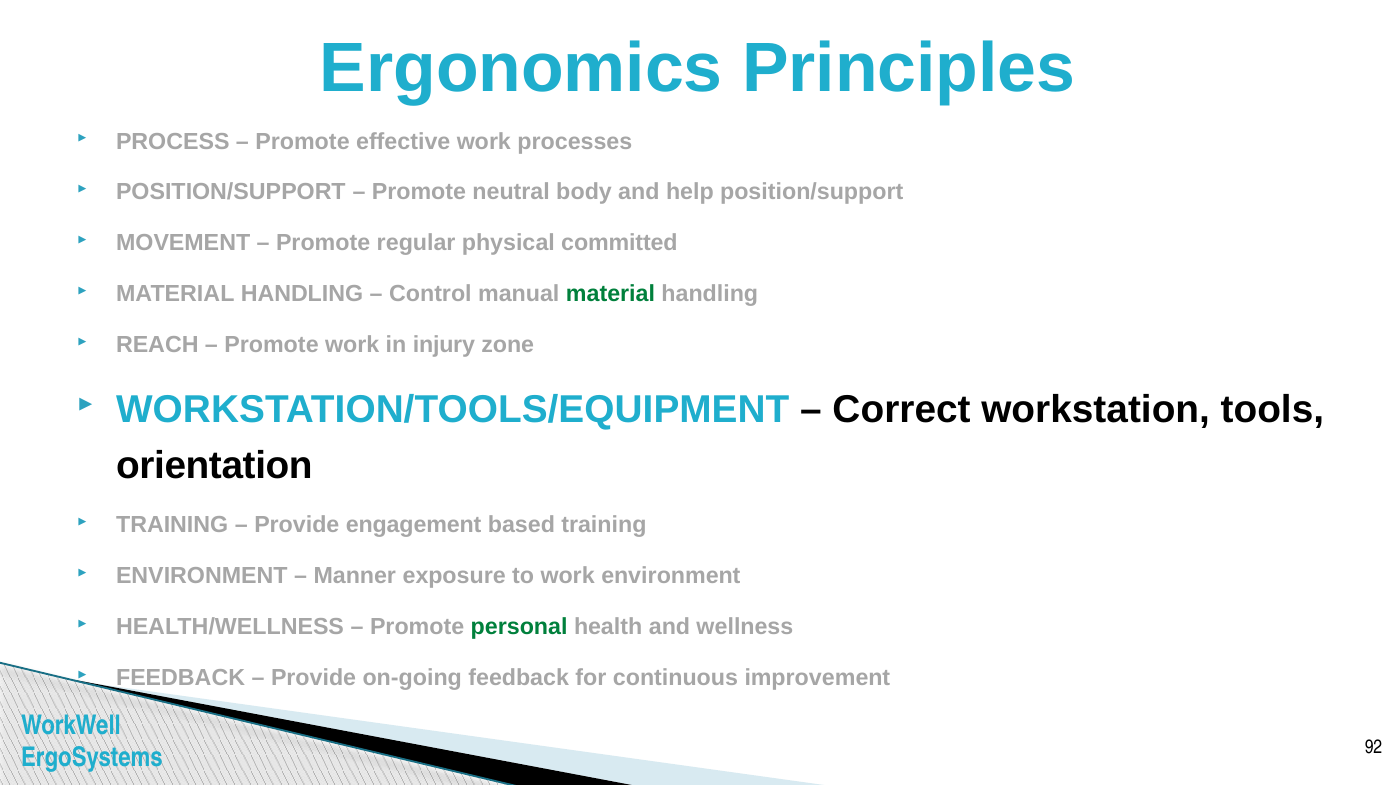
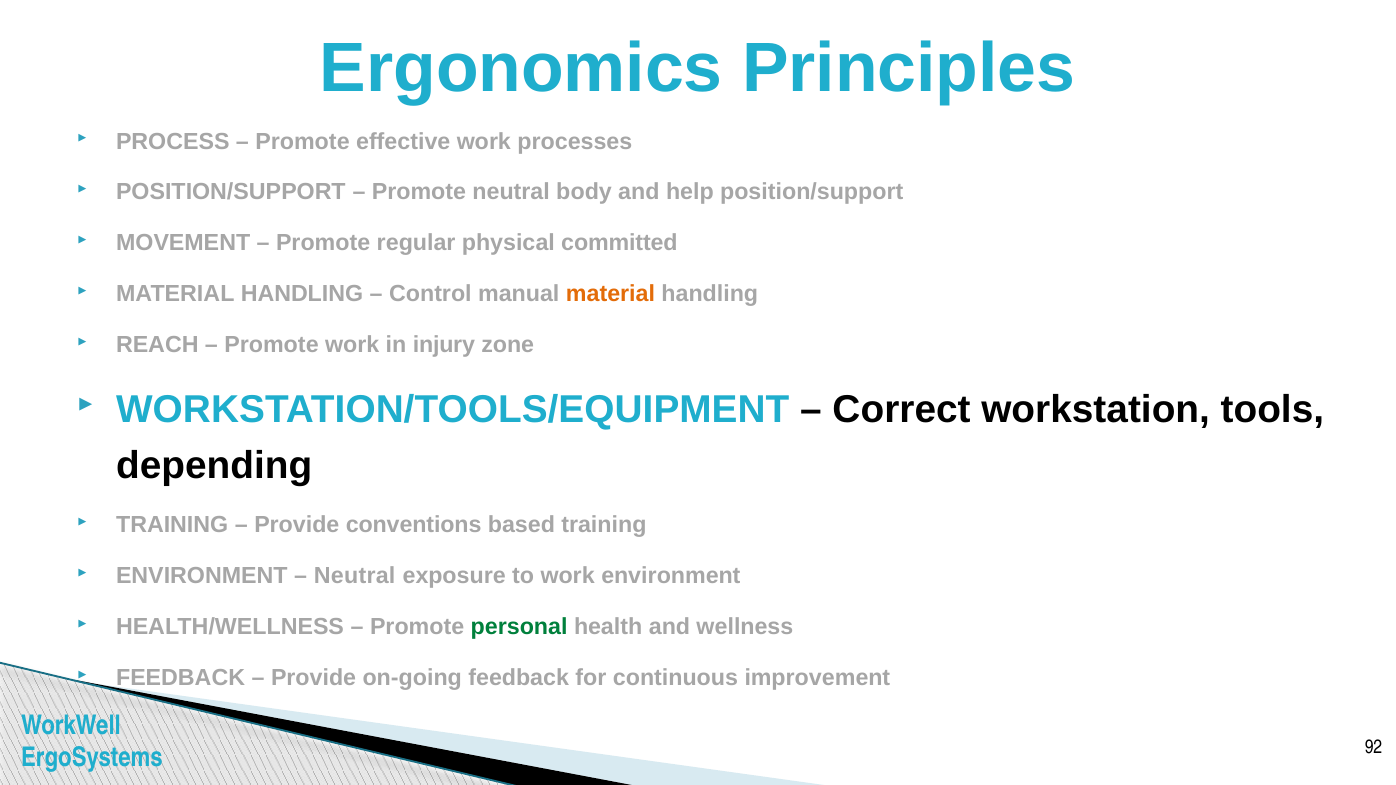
material at (610, 294) colour: green -> orange
orientation: orientation -> depending
engagement: engagement -> conventions
Manner at (355, 576): Manner -> Neutral
